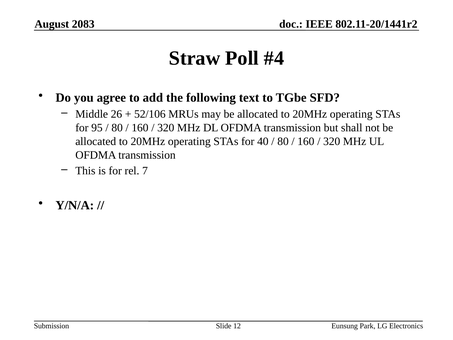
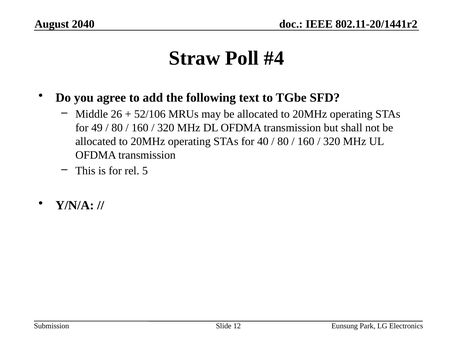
2083: 2083 -> 2040
95: 95 -> 49
7: 7 -> 5
